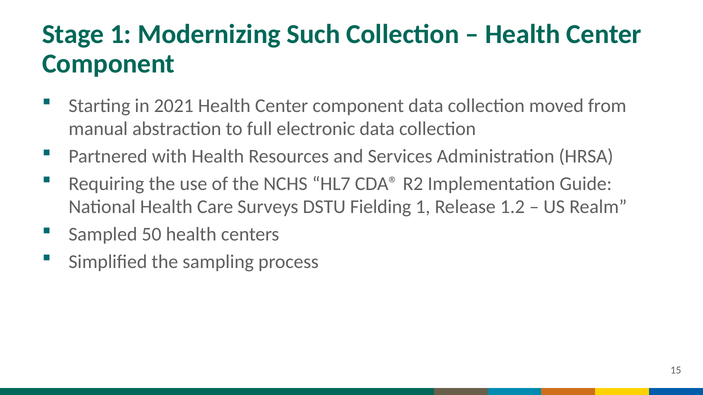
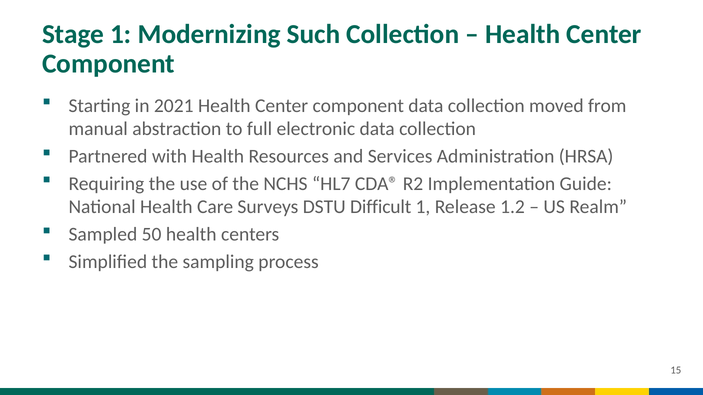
Fielding: Fielding -> Difficult
